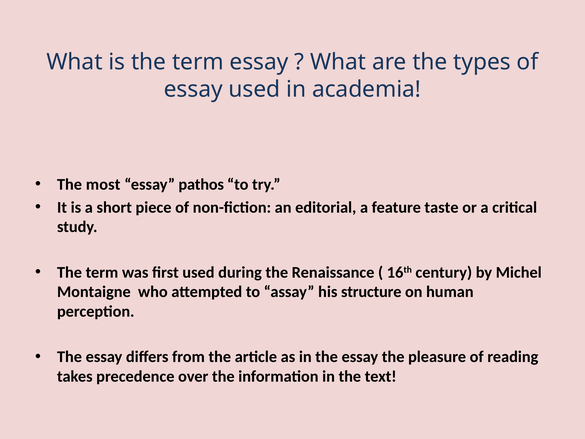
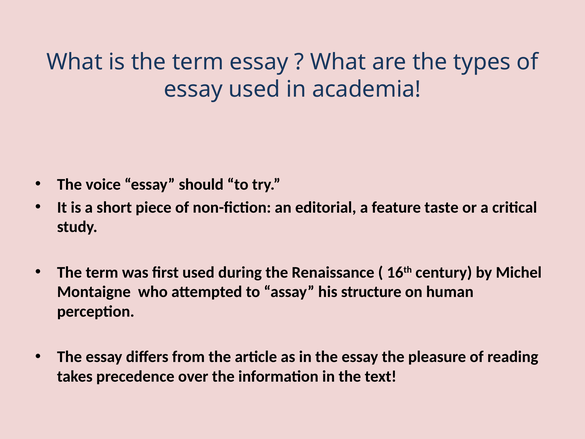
most: most -> voice
pathos: pathos -> should
